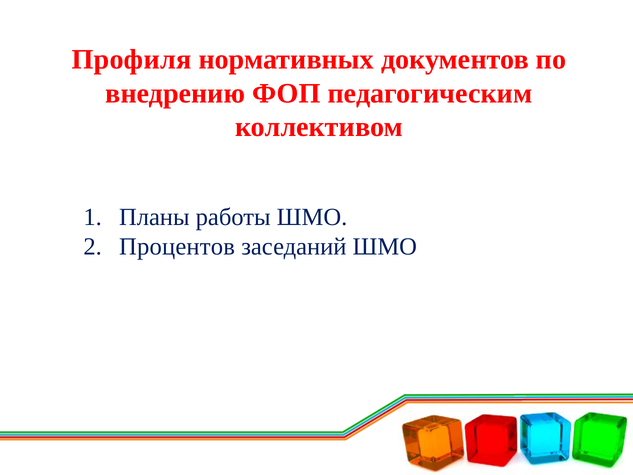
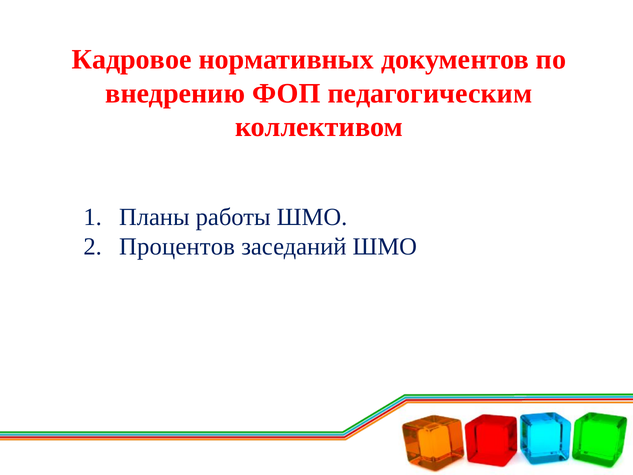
Профиля: Профиля -> Кадровое
